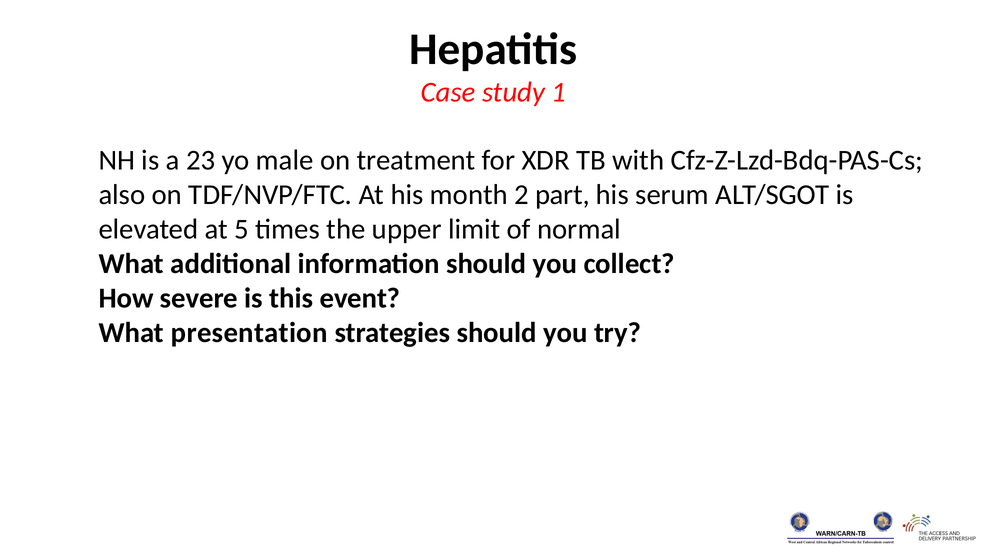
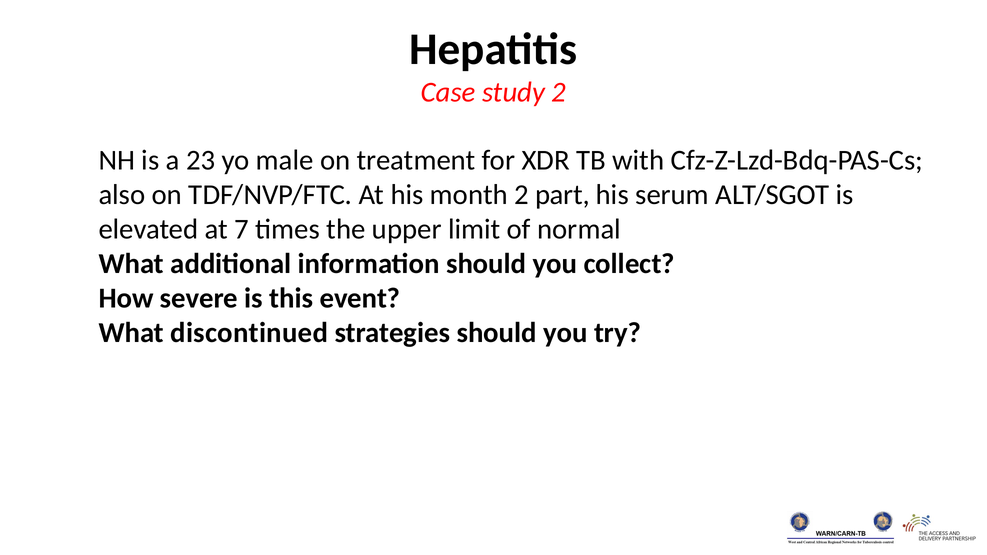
study 1: 1 -> 2
5: 5 -> 7
presentation: presentation -> discontinued
